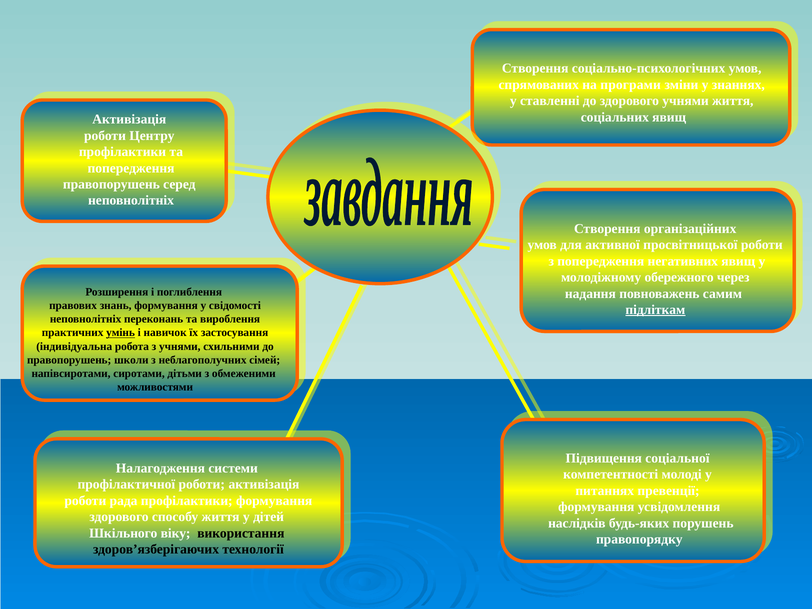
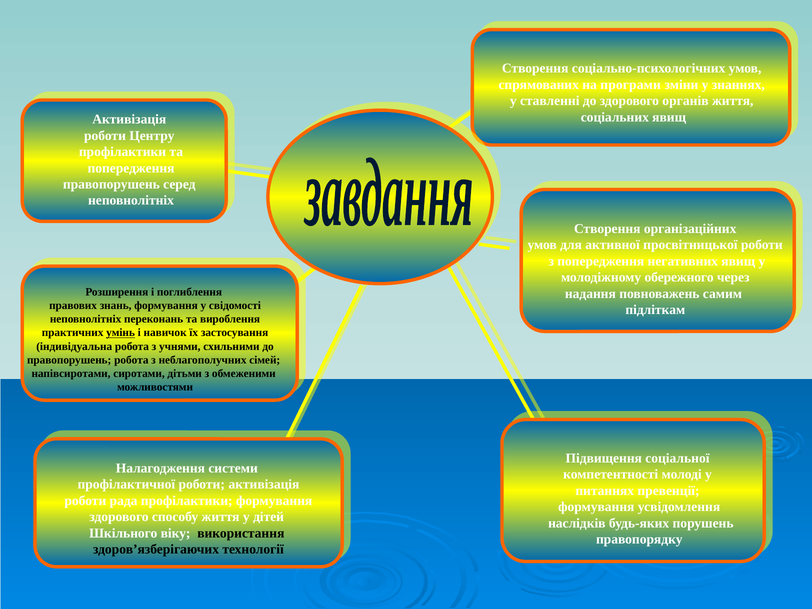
здорового учнями: учнями -> органів
підліткам underline: present -> none
правопорушень школи: школи -> робота
